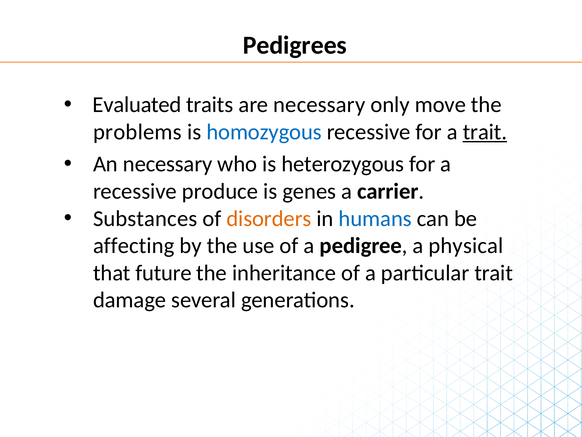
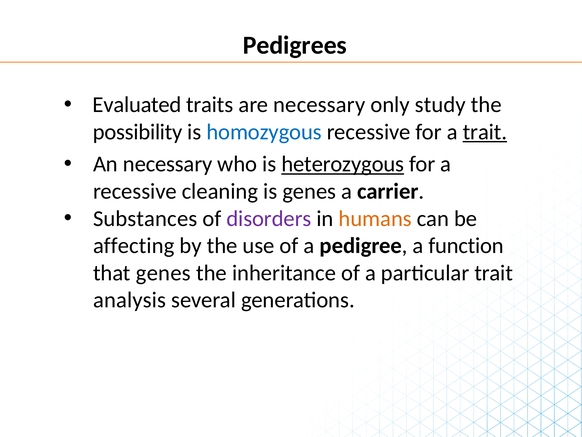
move: move -> study
problems: problems -> possibility
heterozygous underline: none -> present
produce: produce -> cleaning
disorders colour: orange -> purple
humans colour: blue -> orange
physical: physical -> function
that future: future -> genes
damage: damage -> analysis
